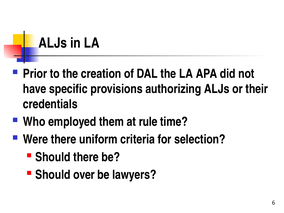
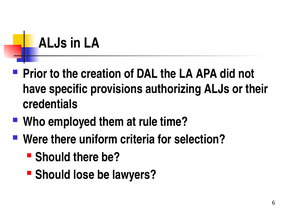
over: over -> lose
